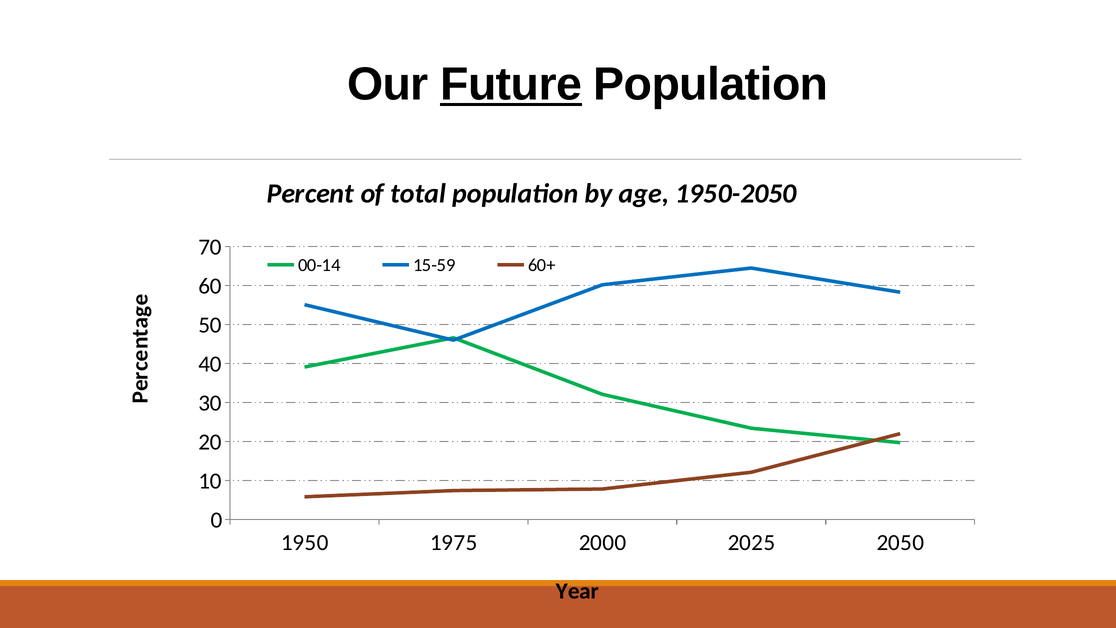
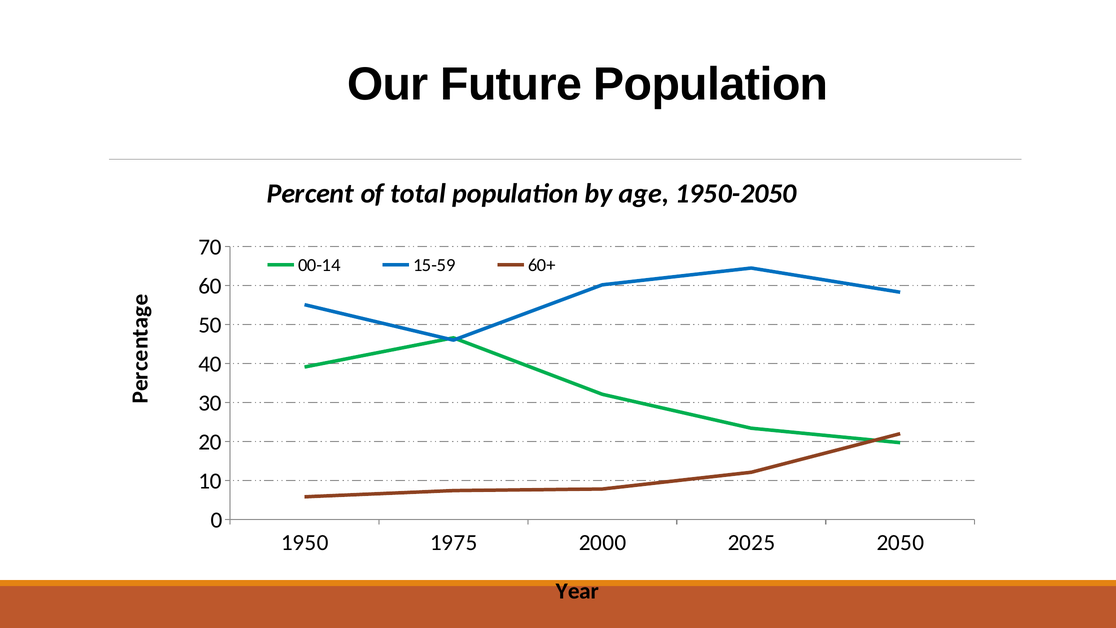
Future underline: present -> none
